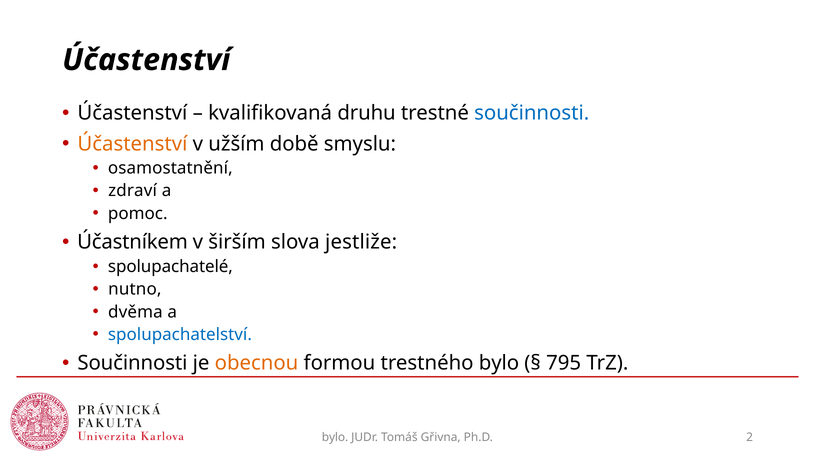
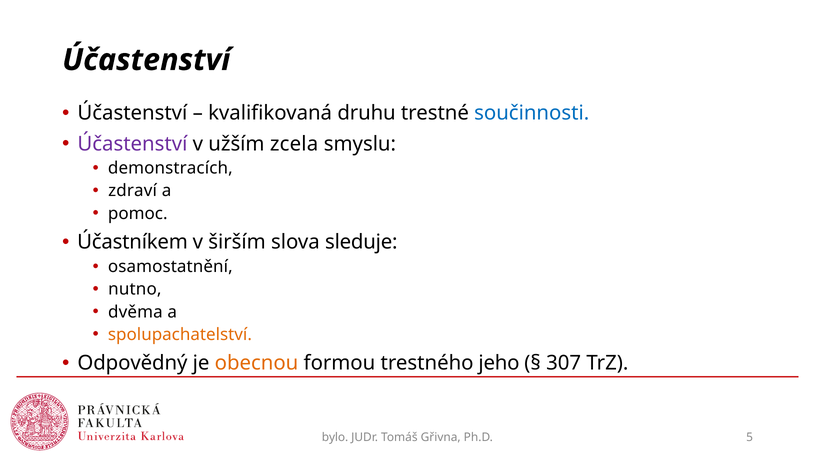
Účastenství at (132, 144) colour: orange -> purple
době: době -> zcela
osamostatnění: osamostatnění -> demonstracích
jestliže: jestliže -> sleduje
spolupachatelé: spolupachatelé -> osamostatnění
spolupachatelství colour: blue -> orange
Součinnosti at (132, 363): Součinnosti -> Odpovědný
trestného bylo: bylo -> jeho
795: 795 -> 307
2: 2 -> 5
